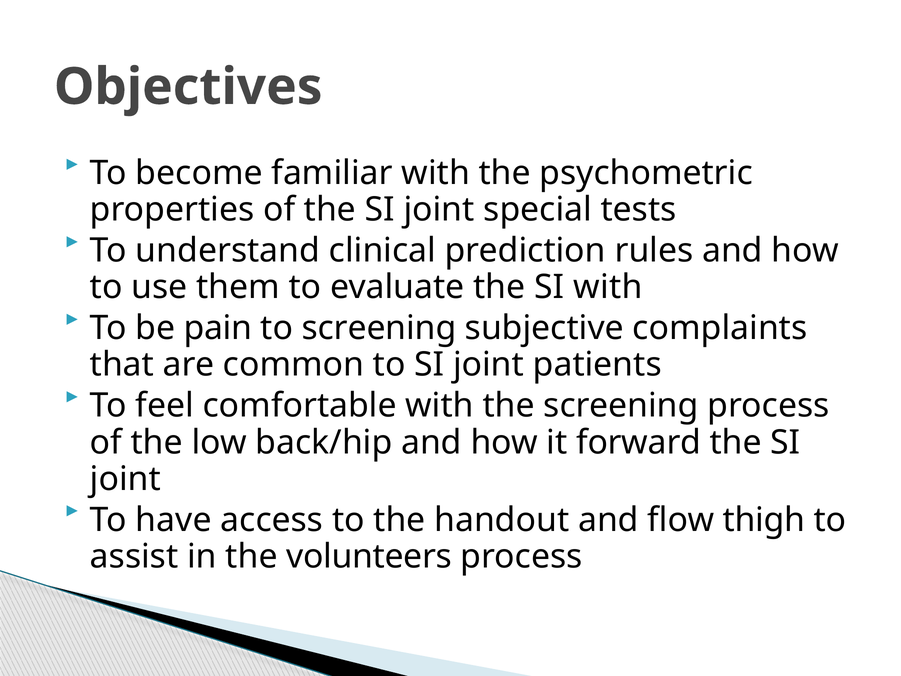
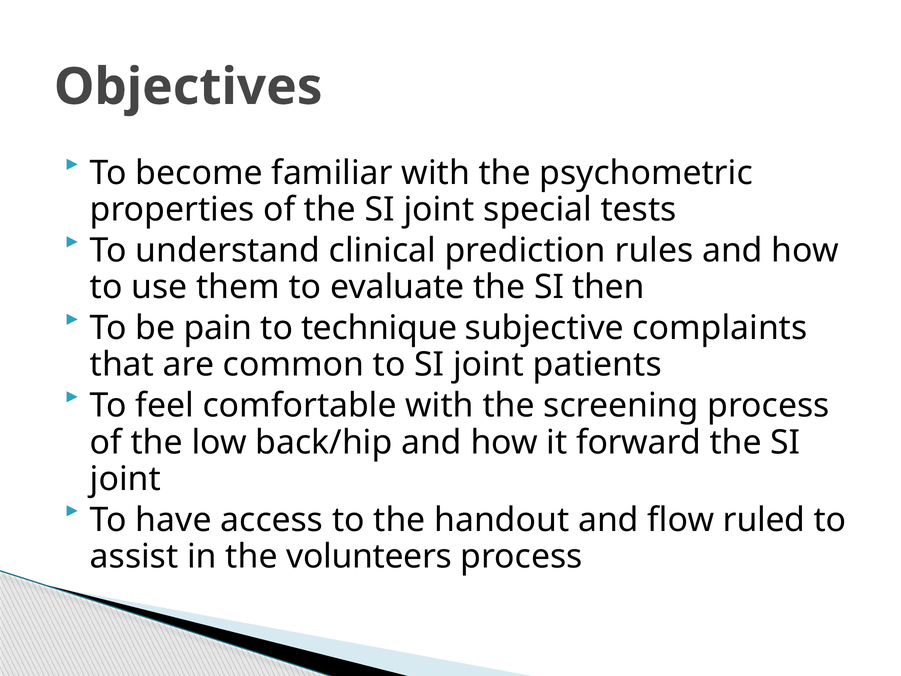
SI with: with -> then
to screening: screening -> technique
thigh: thigh -> ruled
